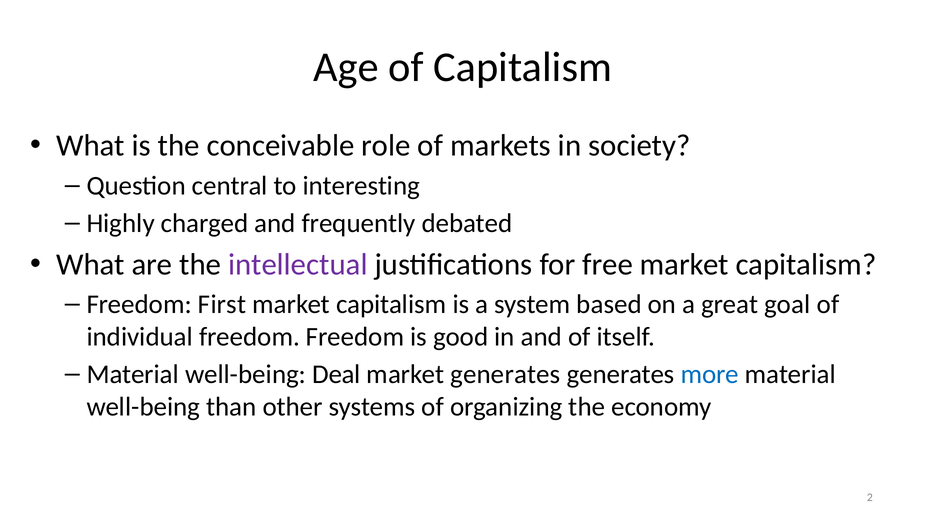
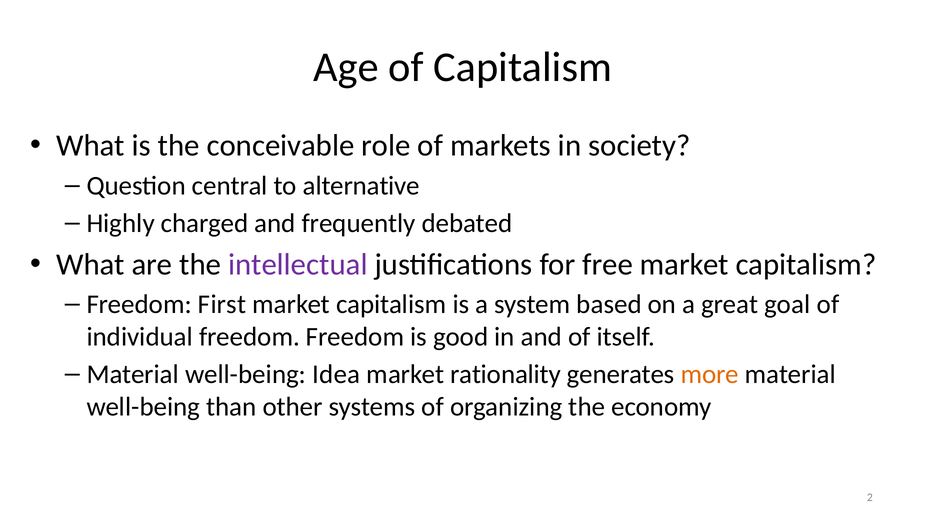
interesting: interesting -> alternative
Deal: Deal -> Idea
market generates: generates -> rationality
more colour: blue -> orange
